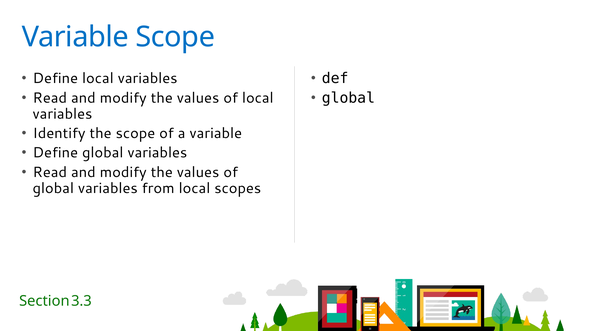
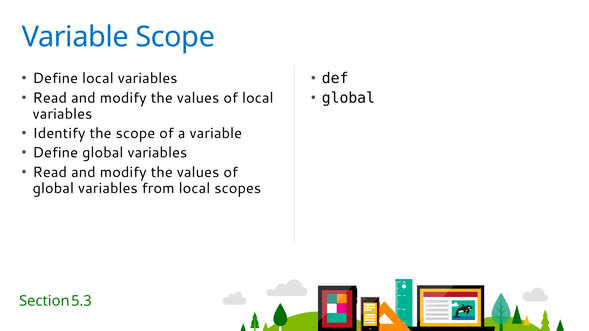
3.3: 3.3 -> 5.3
